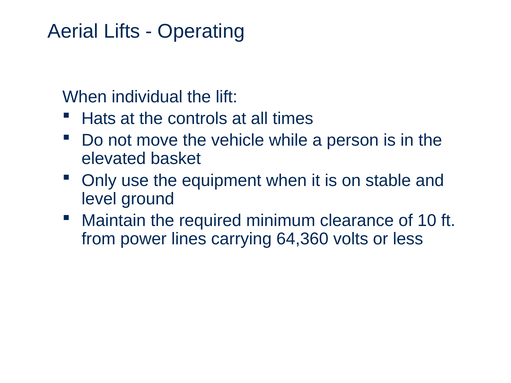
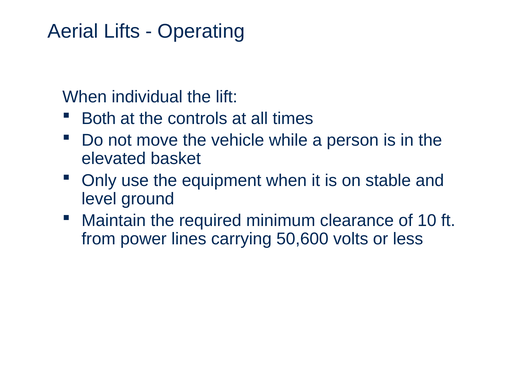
Hats: Hats -> Both
64,360: 64,360 -> 50,600
